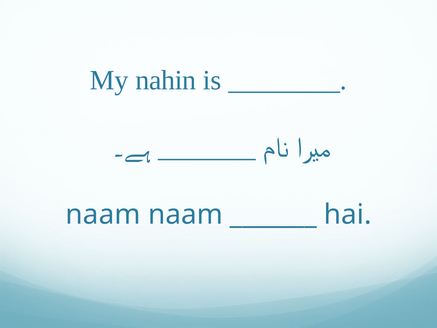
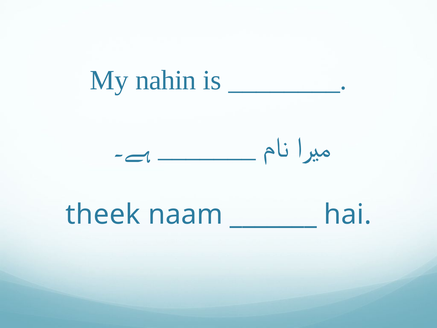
naam at (103, 214): naam -> theek
